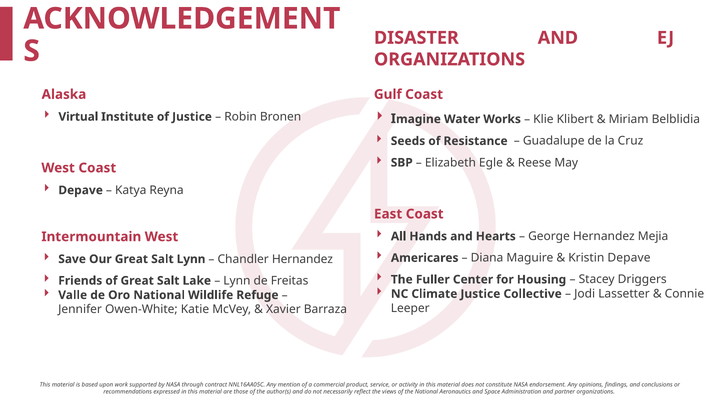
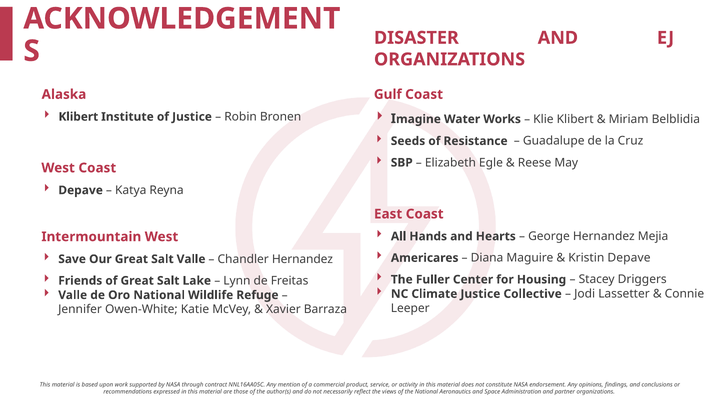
Virtual at (78, 117): Virtual -> Klibert
Salt Lynn: Lynn -> Valle
